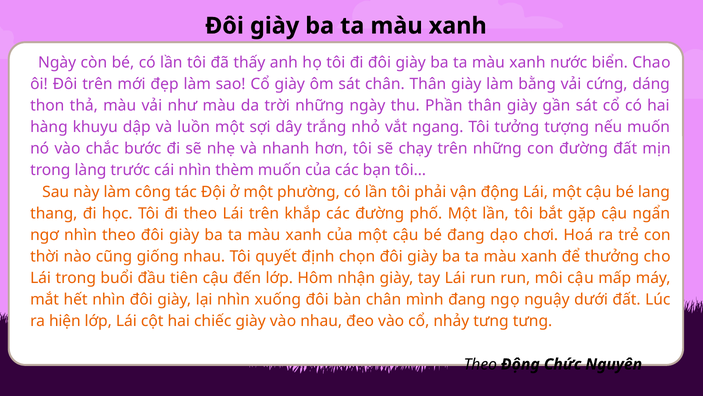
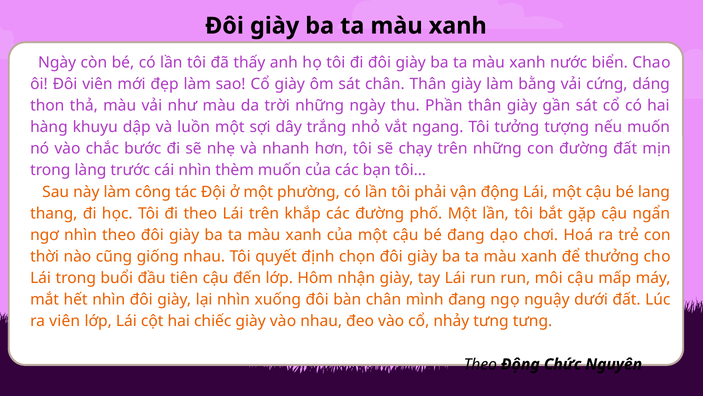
Đôi trên: trên -> viên
ra hiện: hiện -> viên
